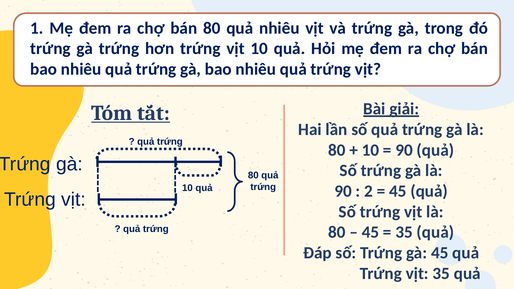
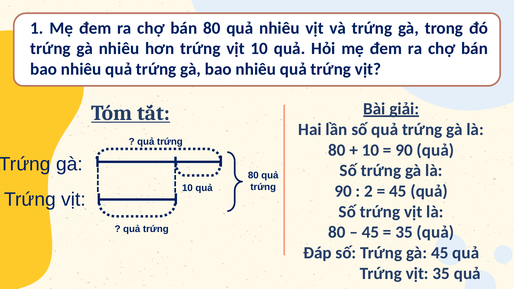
trứng at (119, 49): trứng -> nhiêu
